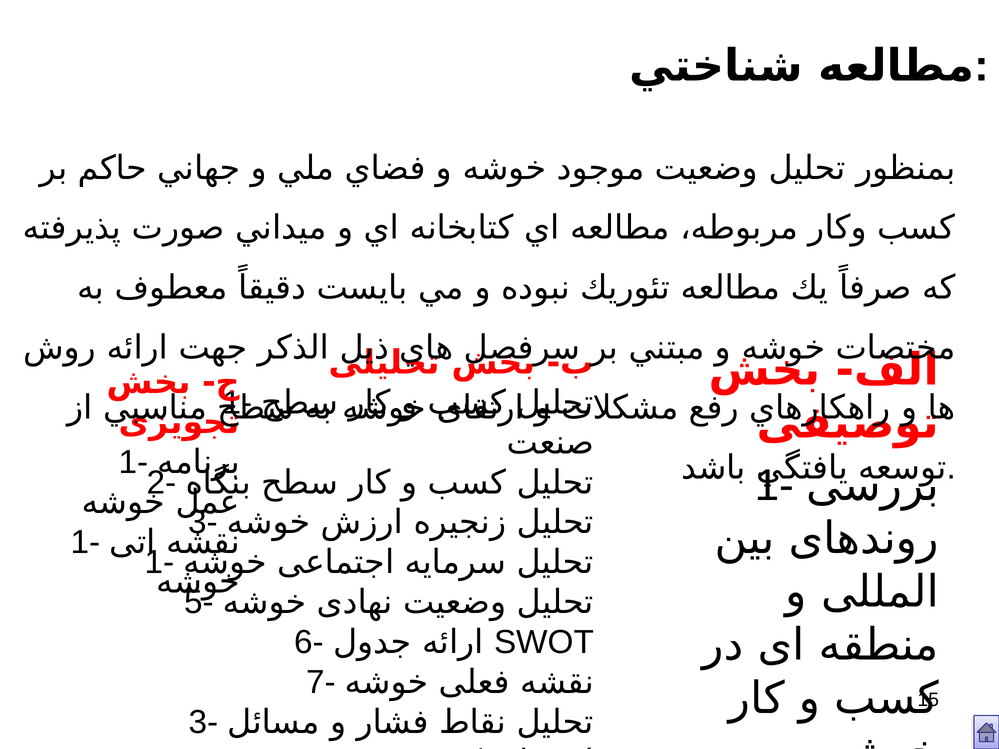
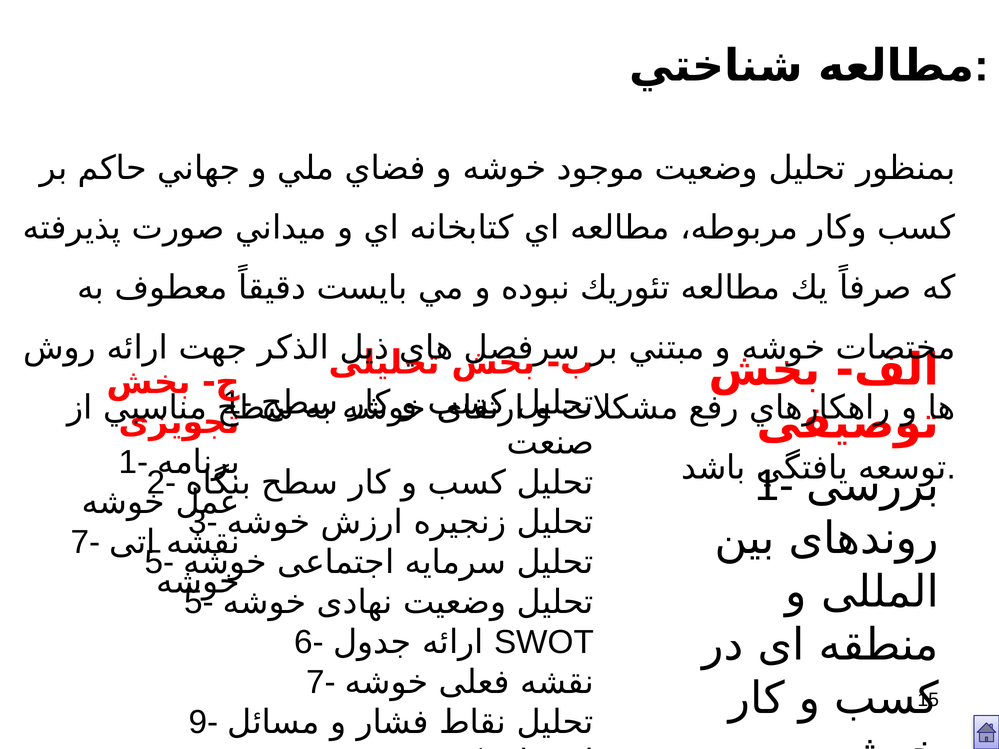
1- at (86, 542): 1- -> 7-
1- at (159, 563): 1- -> 5-
3- at (203, 722): 3- -> 9-
